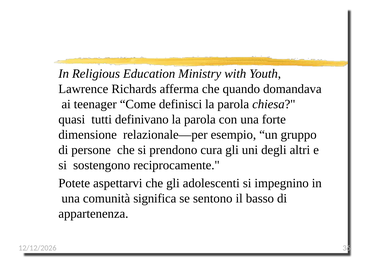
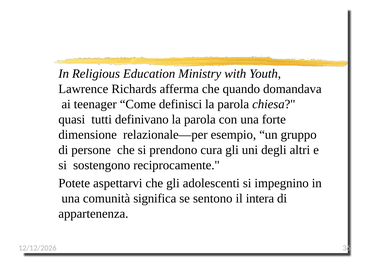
basso: basso -> intera
